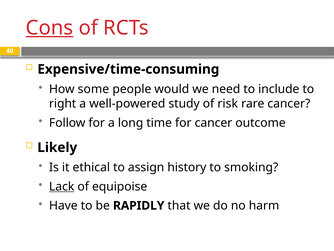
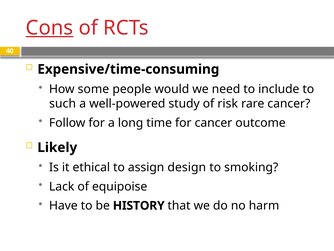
right: right -> such
history: history -> design
Lack underline: present -> none
RAPIDLY: RAPIDLY -> HISTORY
